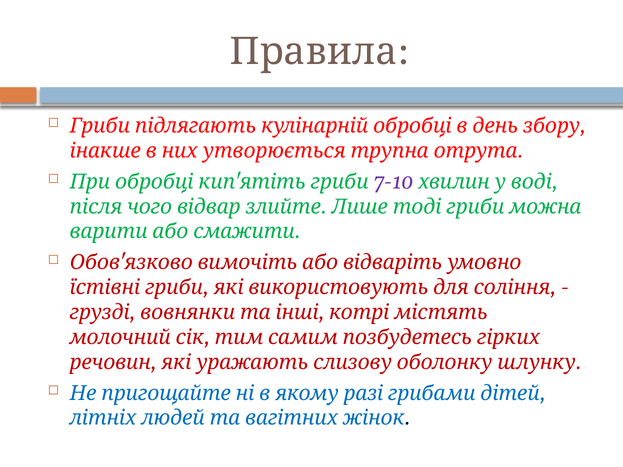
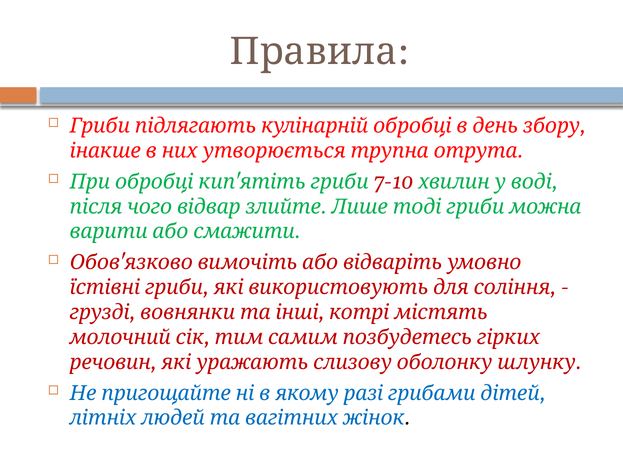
7-10 colour: purple -> red
